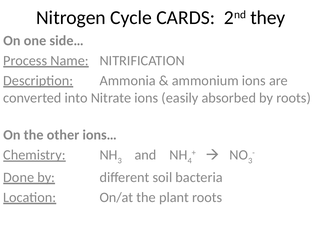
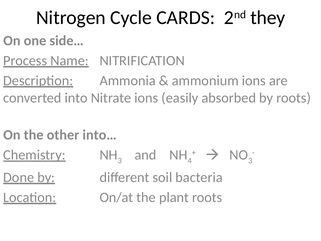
ions…: ions… -> into…
